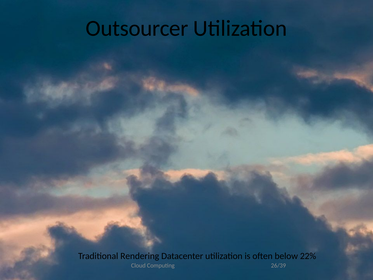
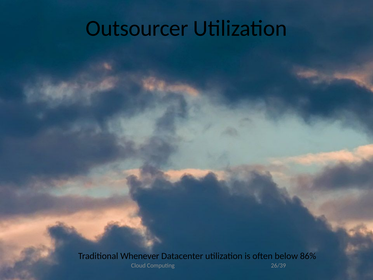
Rendering: Rendering -> Whenever
22%: 22% -> 86%
